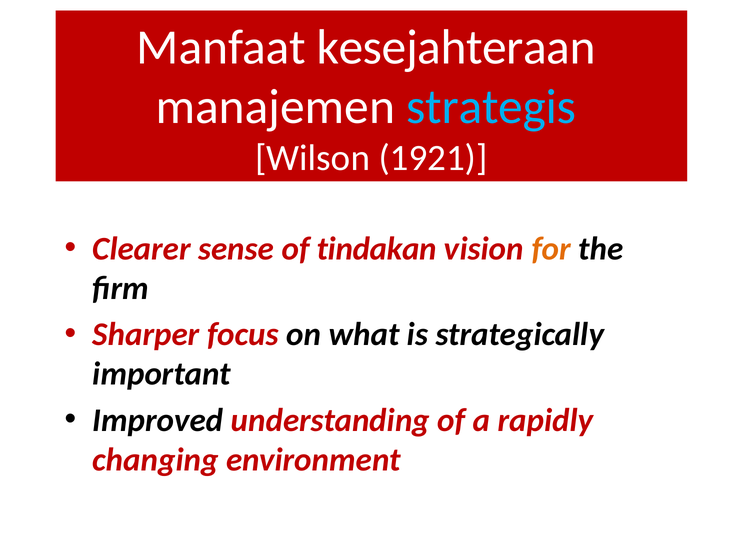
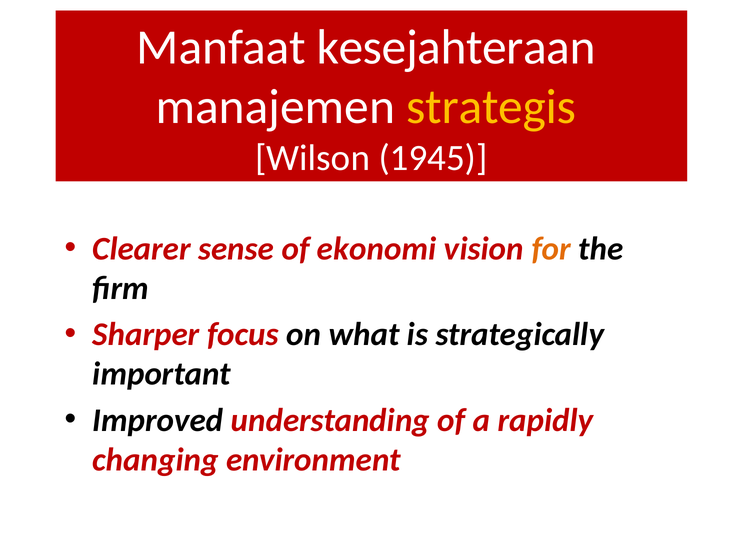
strategis colour: light blue -> yellow
1921: 1921 -> 1945
tindakan: tindakan -> ekonomi
